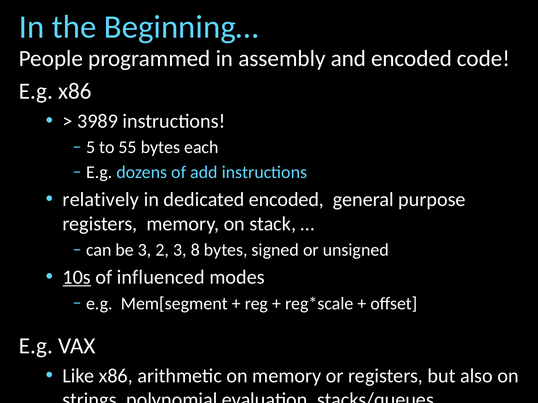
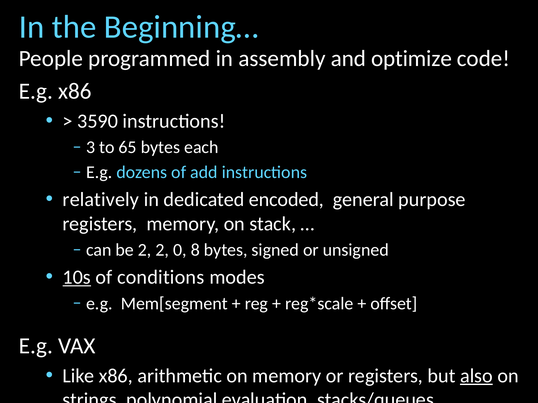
and encoded: encoded -> optimize
3989: 3989 -> 3590
5: 5 -> 3
55: 55 -> 65
be 3: 3 -> 2
2 3: 3 -> 0
influenced: influenced -> conditions
also underline: none -> present
